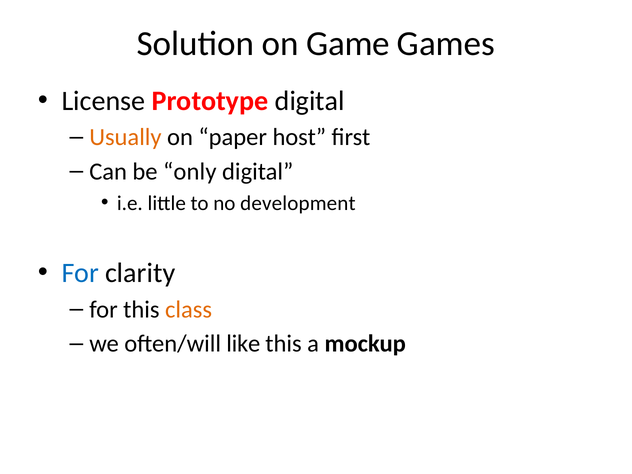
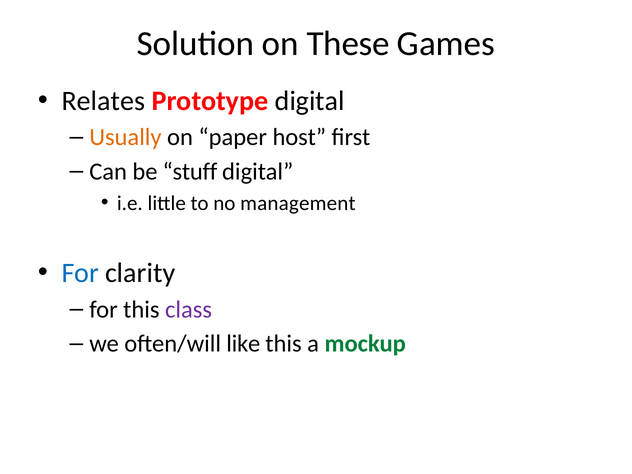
Game: Game -> These
License: License -> Relates
only: only -> stuff
development: development -> management
class colour: orange -> purple
mockup colour: black -> green
